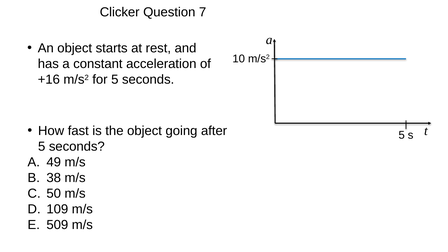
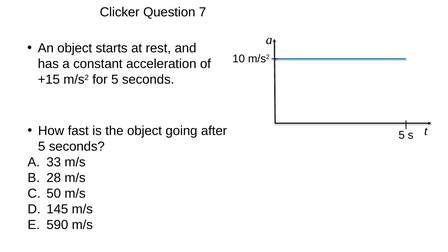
+16: +16 -> +15
49: 49 -> 33
38: 38 -> 28
109: 109 -> 145
509: 509 -> 590
